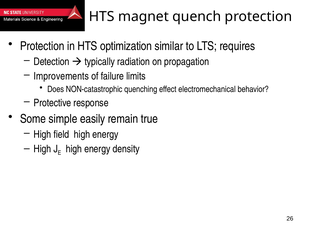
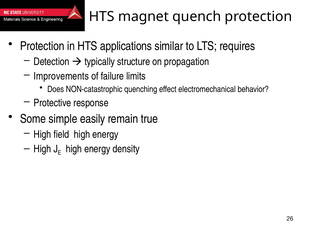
optimization: optimization -> applications
radiation: radiation -> structure
